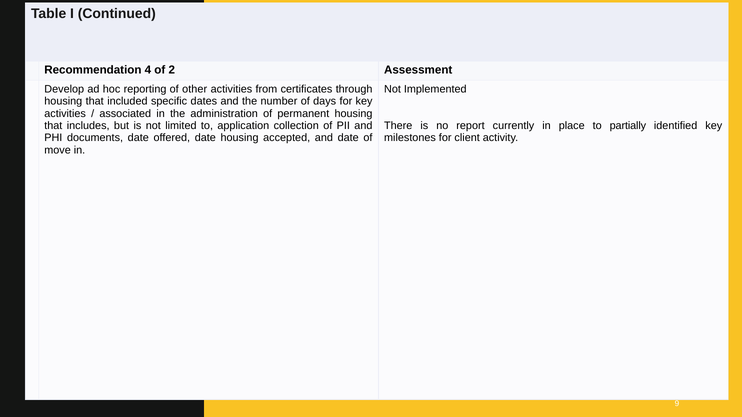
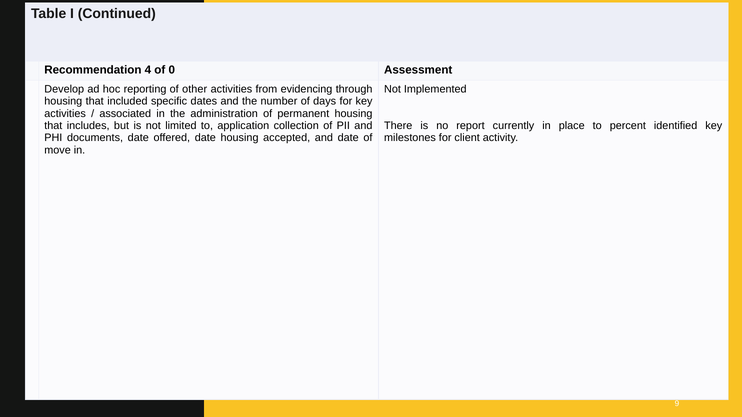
2: 2 -> 0
certificates: certificates -> evidencing
partially: partially -> percent
